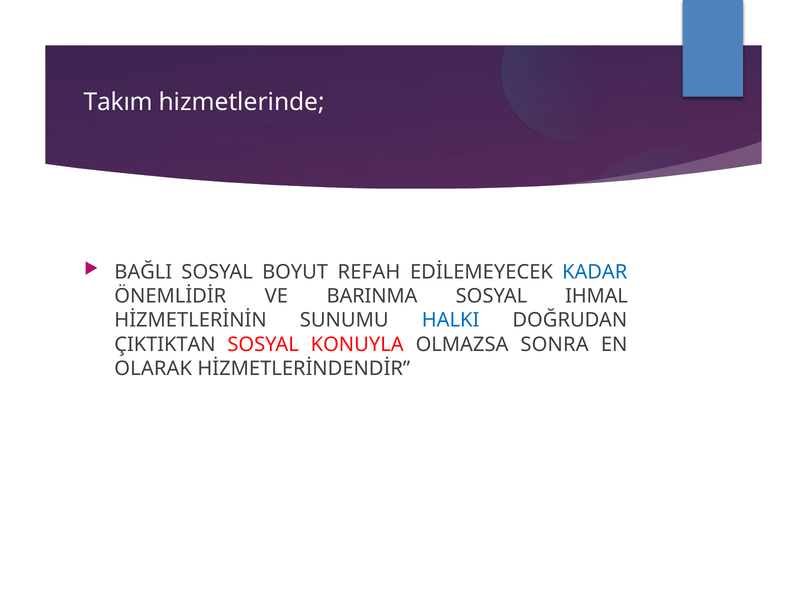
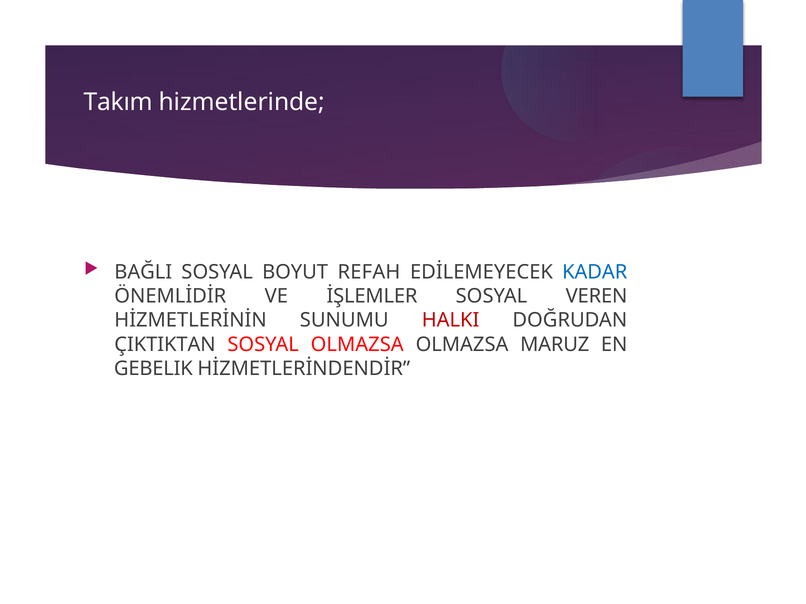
BARINMA: BARINMA -> İŞLEMLER
IHMAL: IHMAL -> VEREN
HALKI colour: blue -> red
SOSYAL KONUYLA: KONUYLA -> OLMAZSA
SONRA: SONRA -> MARUZ
OLARAK: OLARAK -> GEBELIK
